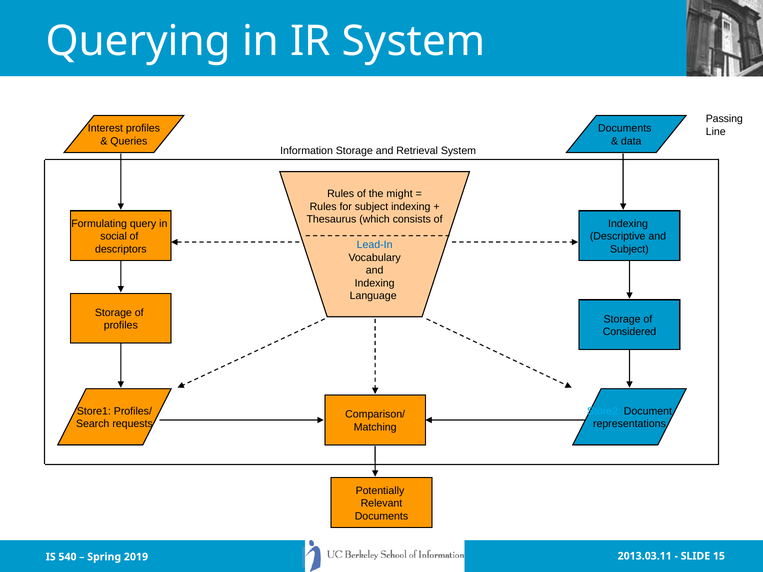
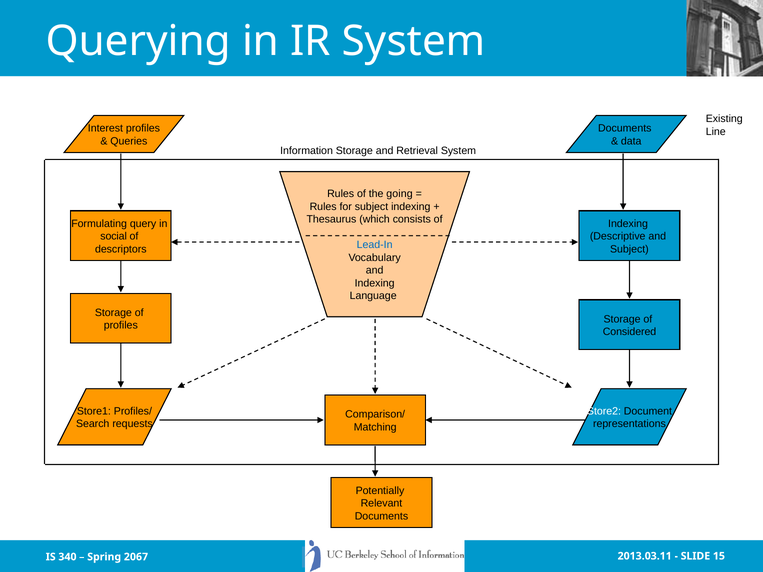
Passing: Passing -> Existing
might: might -> going
Store2 colour: light blue -> white
540: 540 -> 340
2019: 2019 -> 2067
